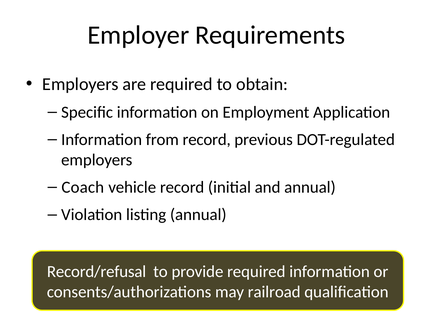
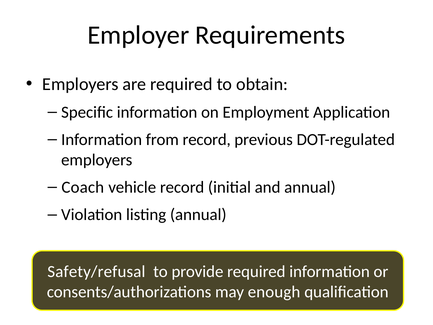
Record/refusal: Record/refusal -> Safety/refusal
railroad: railroad -> enough
